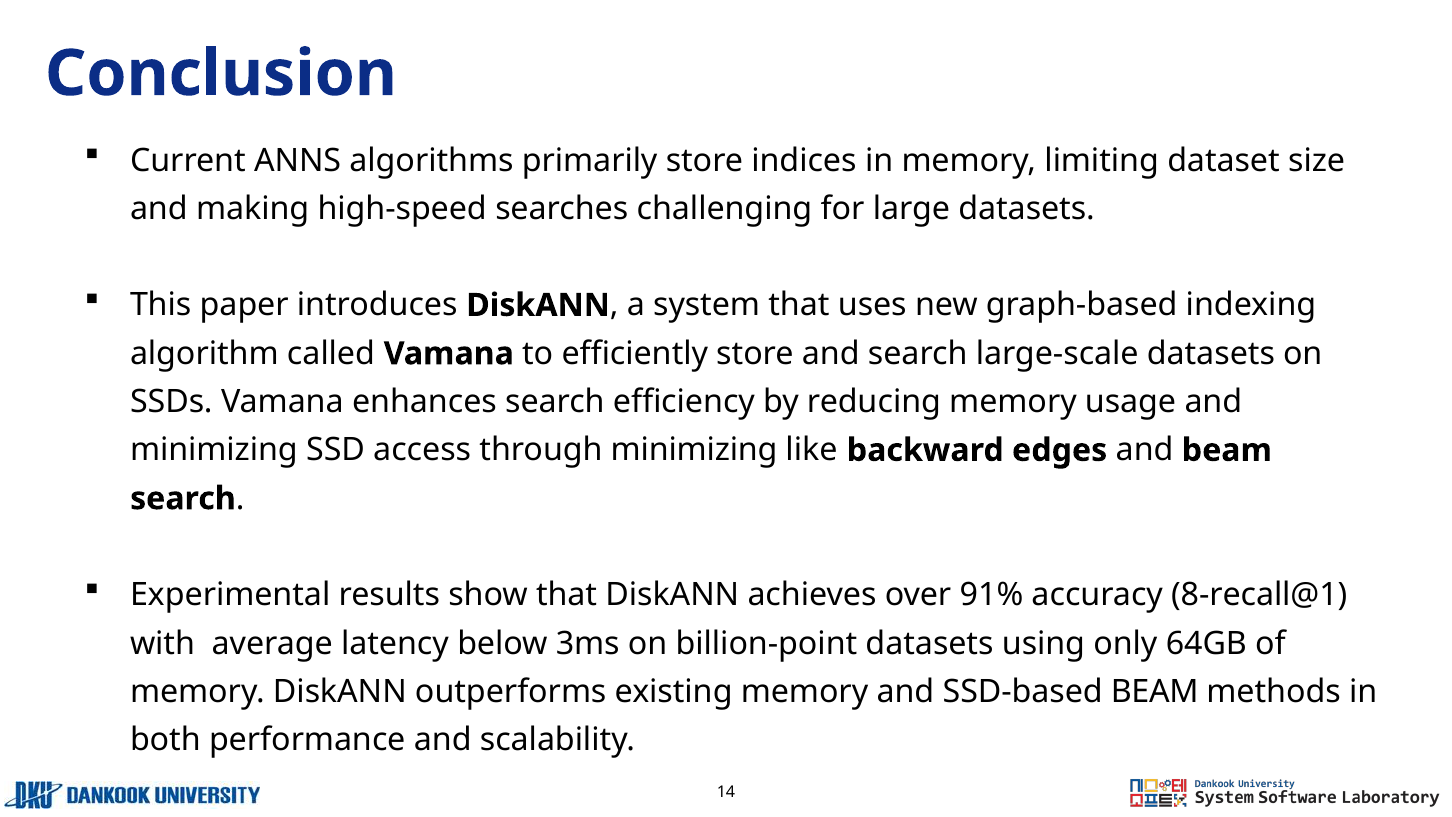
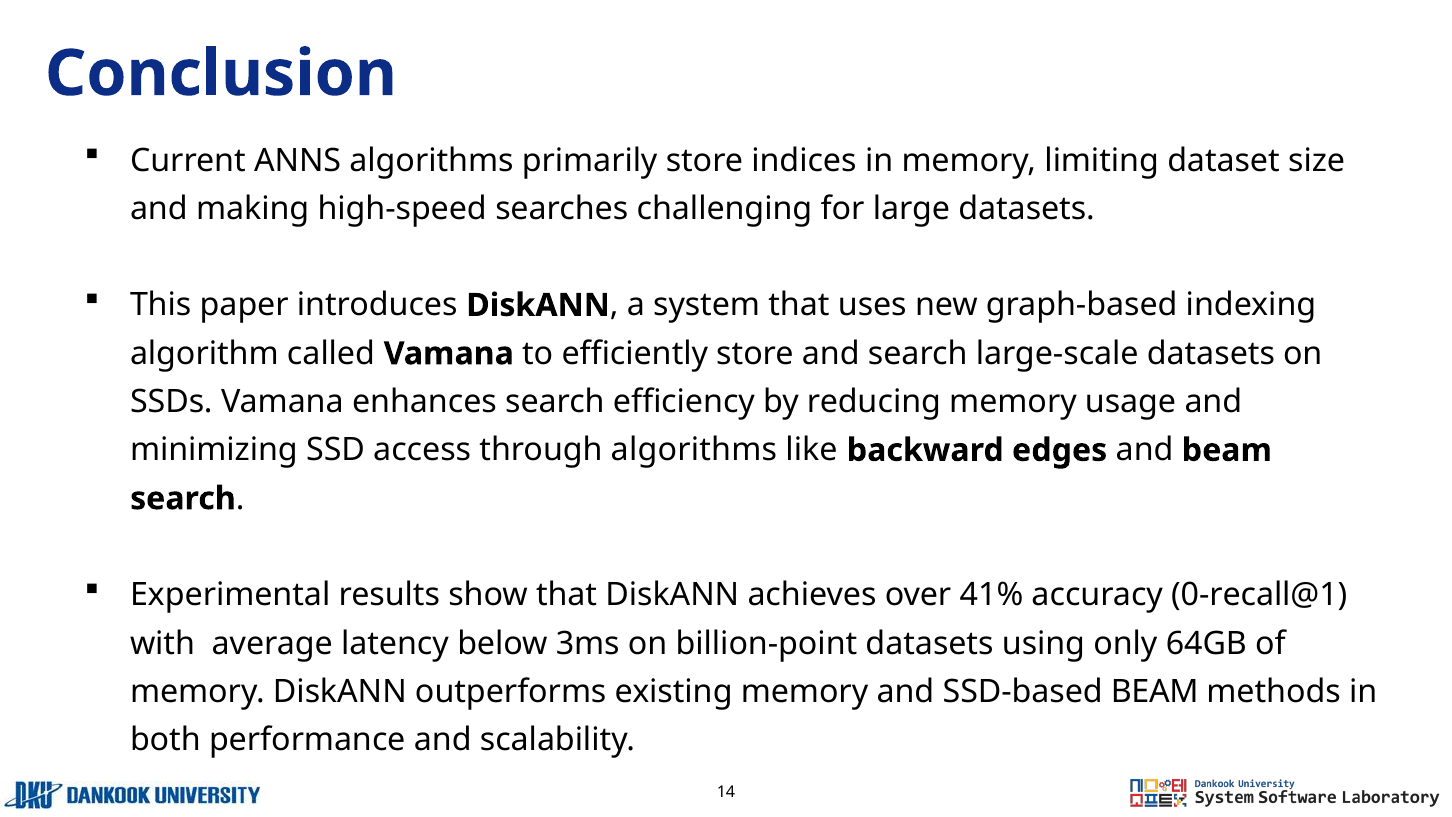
through minimizing: minimizing -> algorithms
91%: 91% -> 41%
8-recall@1: 8-recall@1 -> 0-recall@1
